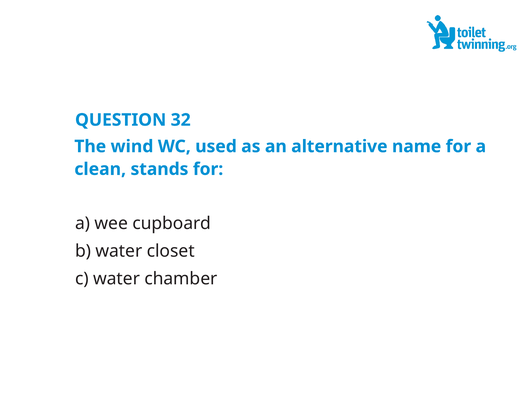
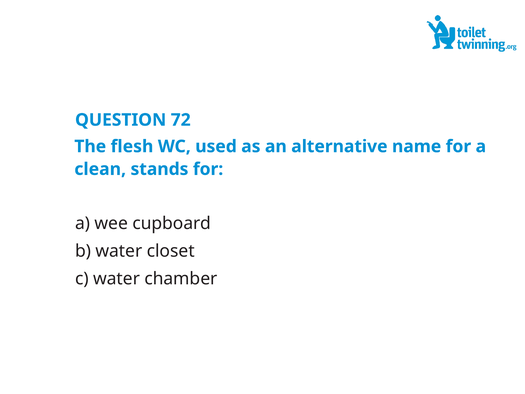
32: 32 -> 72
wind: wind -> flesh
